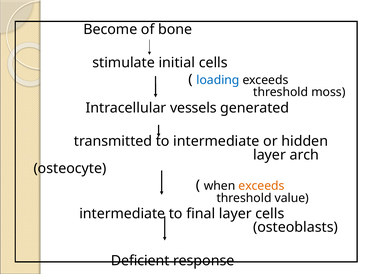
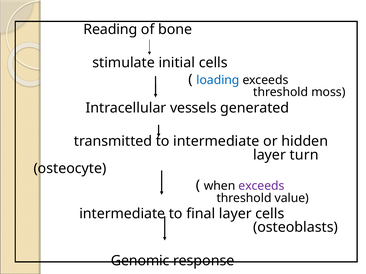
Become: Become -> Reading
arch: arch -> turn
exceeds at (261, 186) colour: orange -> purple
Deficient: Deficient -> Genomic
